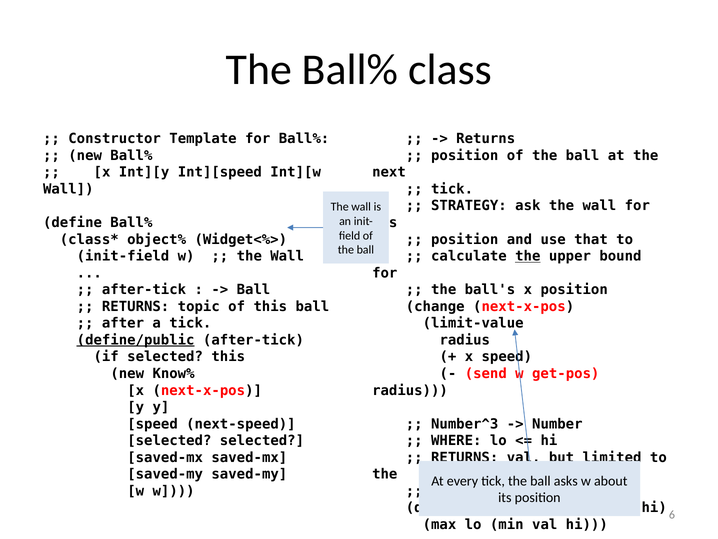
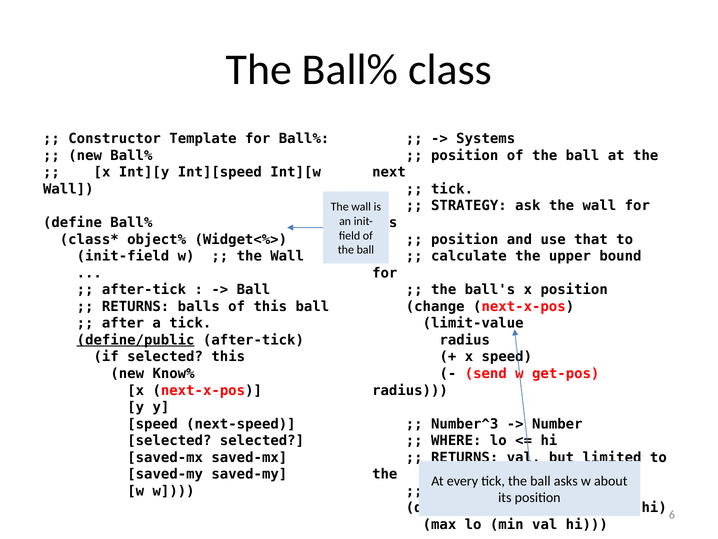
Returns at (486, 139): Returns -> Systems
the at (528, 256) underline: present -> none
topic: topic -> balls
